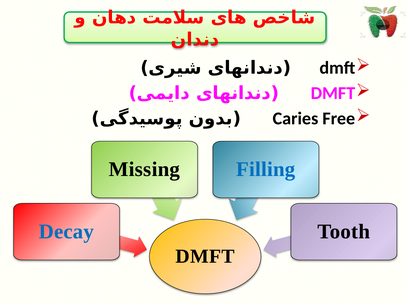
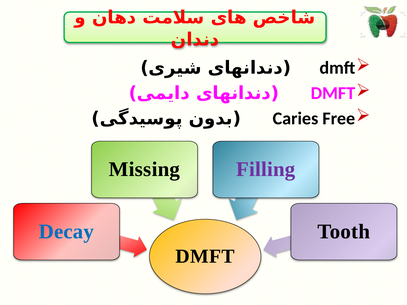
Filling colour: blue -> purple
